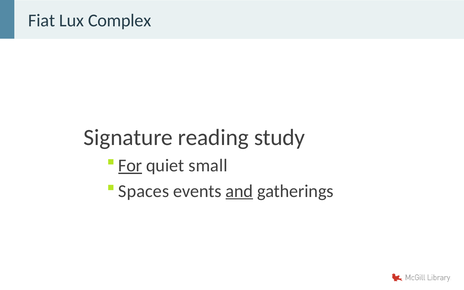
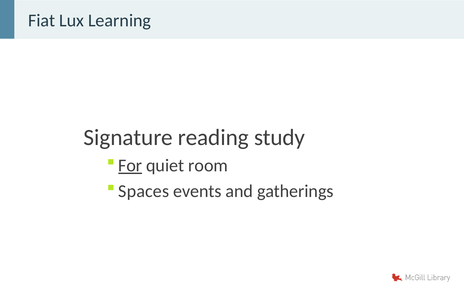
Complex: Complex -> Learning
small: small -> room
and underline: present -> none
